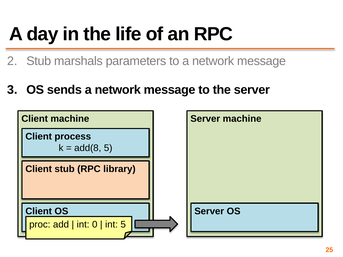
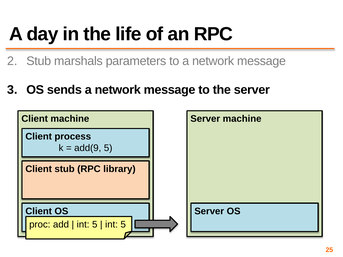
add(8: add(8 -> add(9
0 at (95, 225): 0 -> 5
